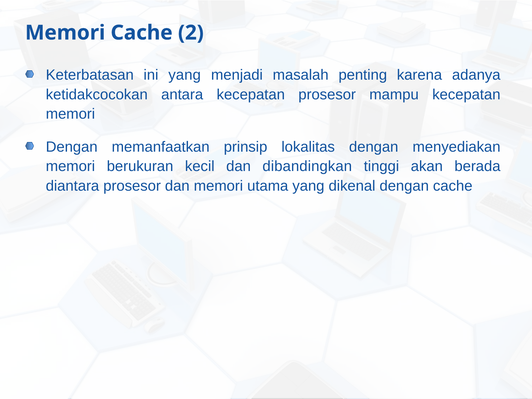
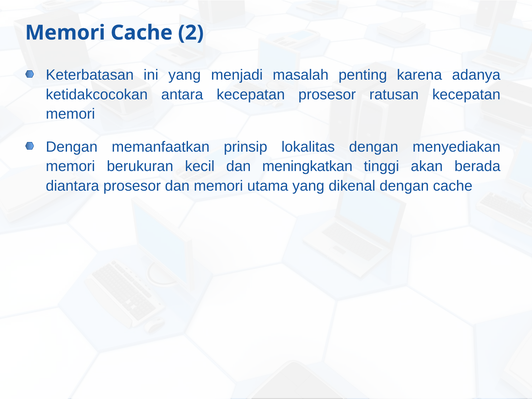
mampu: mampu -> ratusan
dibandingkan: dibandingkan -> meningkatkan
